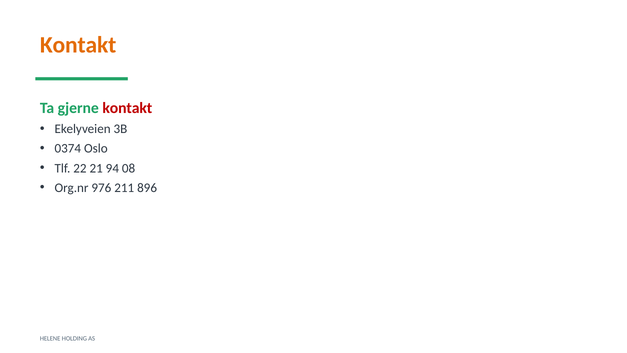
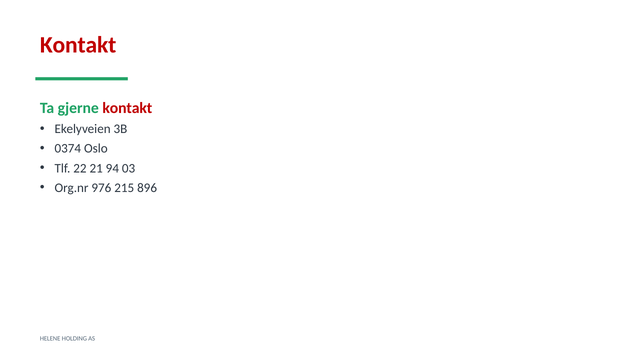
Kontakt at (78, 45) colour: orange -> red
08: 08 -> 03
211: 211 -> 215
